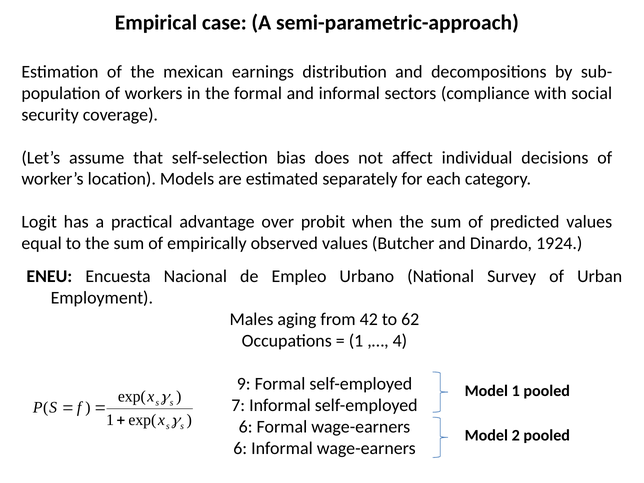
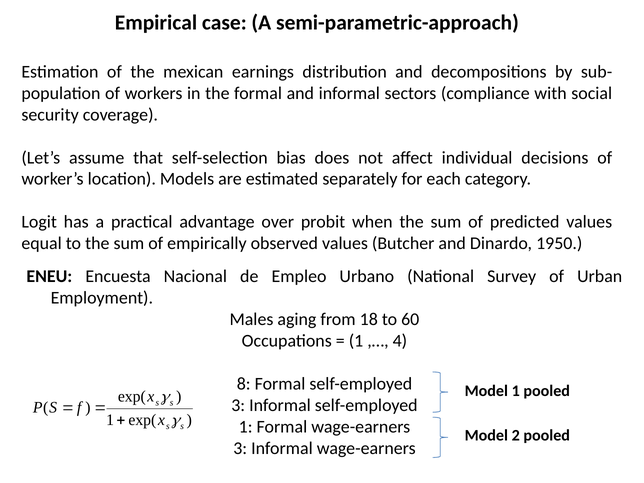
1924: 1924 -> 1950
42: 42 -> 18
62: 62 -> 60
9: 9 -> 8
7 at (238, 405): 7 -> 3
6 at (246, 427): 6 -> 1
6 at (240, 448): 6 -> 3
